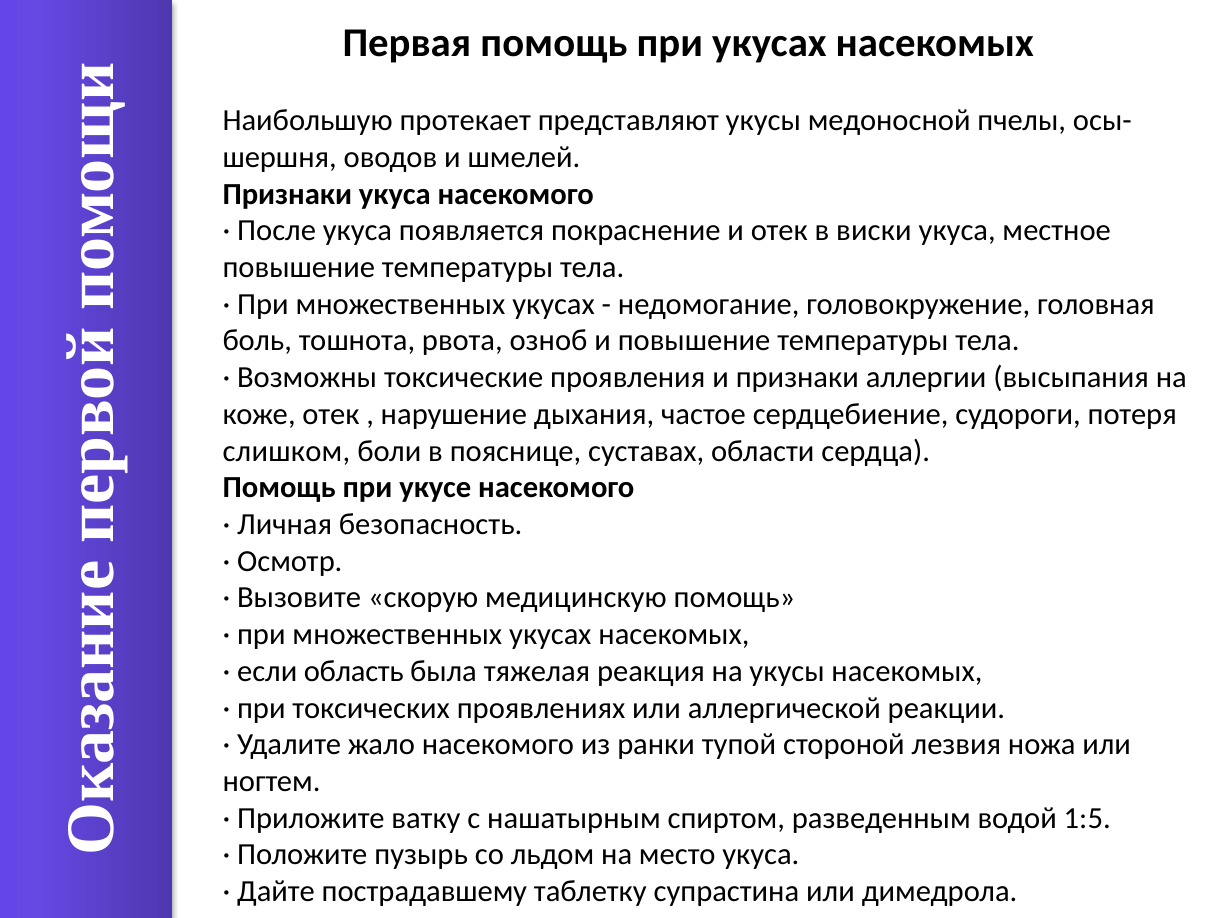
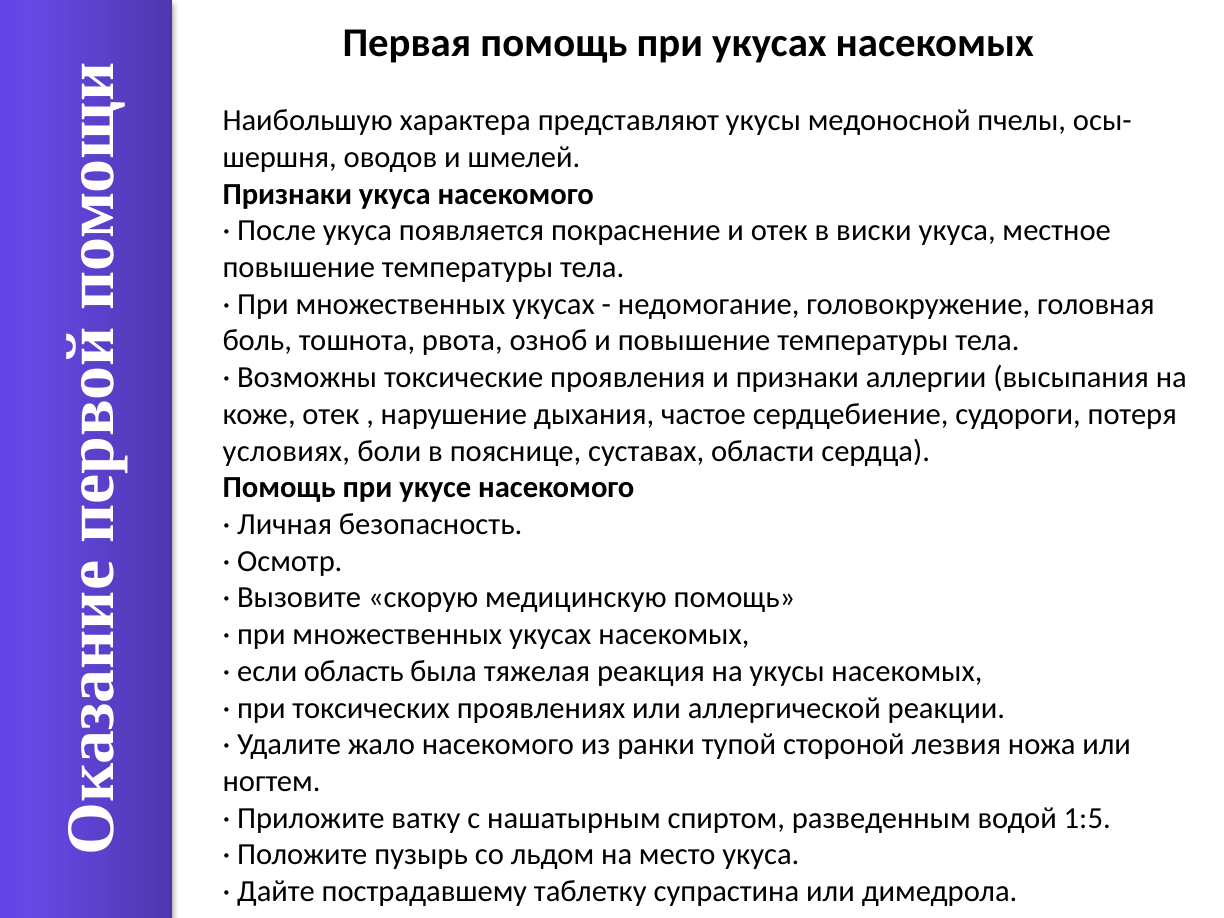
протекает: протекает -> характера
слишком: слишком -> условиях
